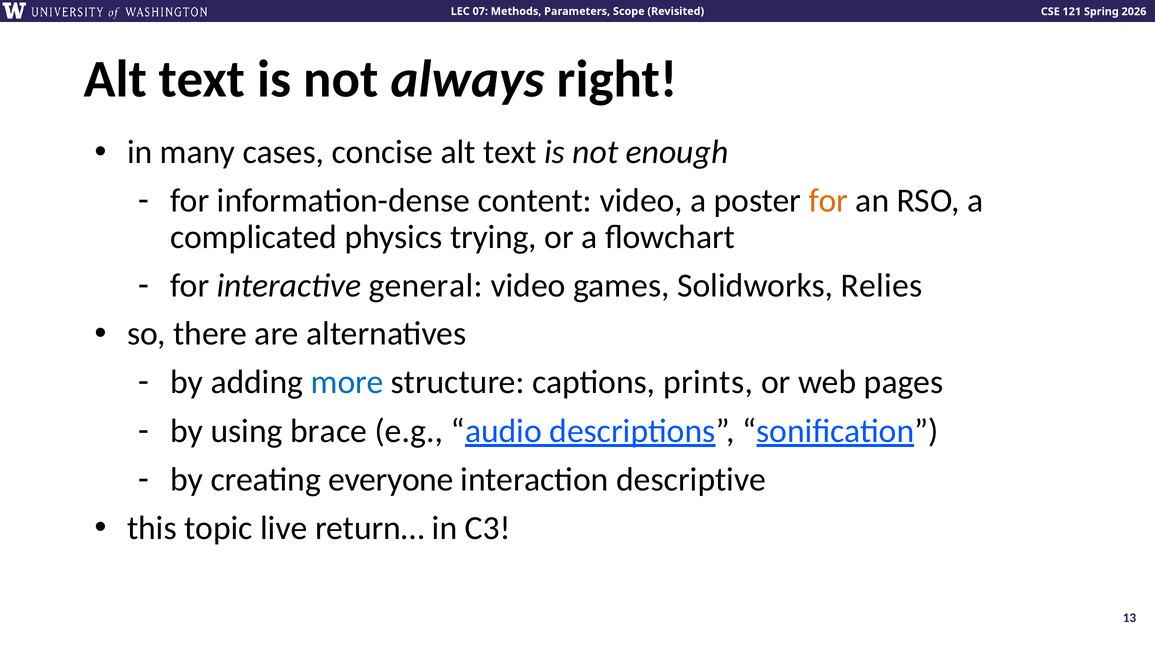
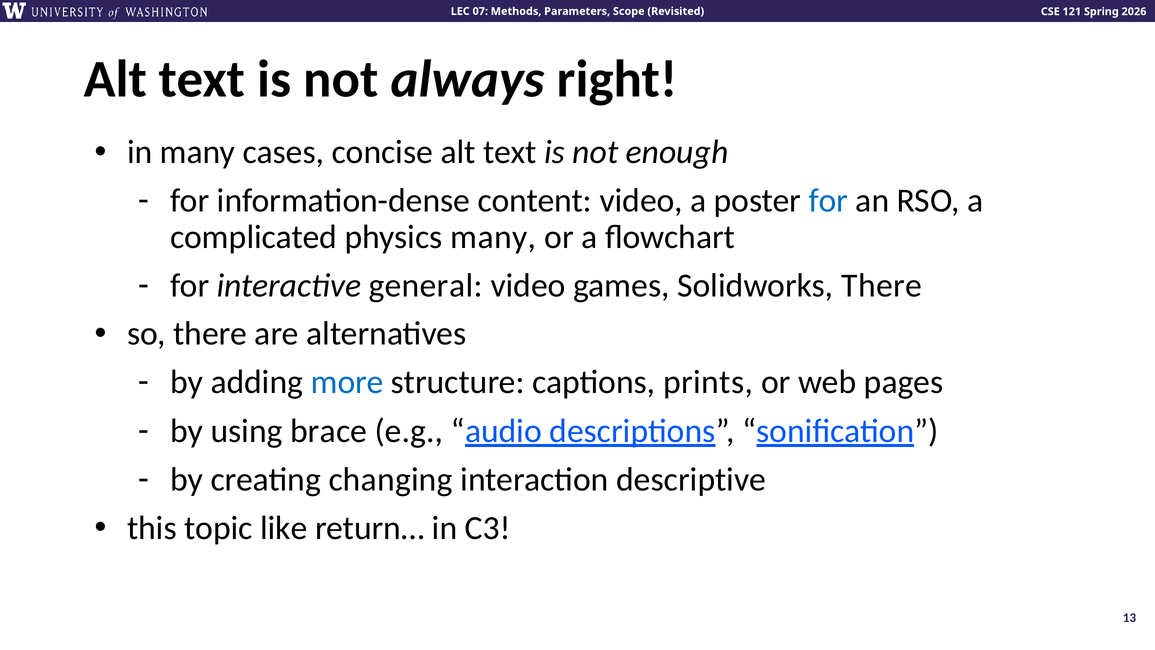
for at (828, 201) colour: orange -> blue
physics trying: trying -> many
Solidworks Relies: Relies -> There
everyone: everyone -> changing
live: live -> like
